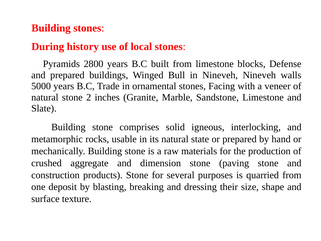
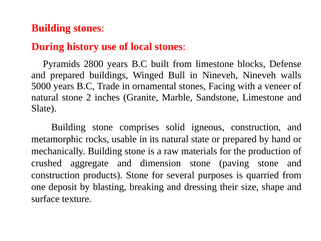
igneous interlocking: interlocking -> construction
